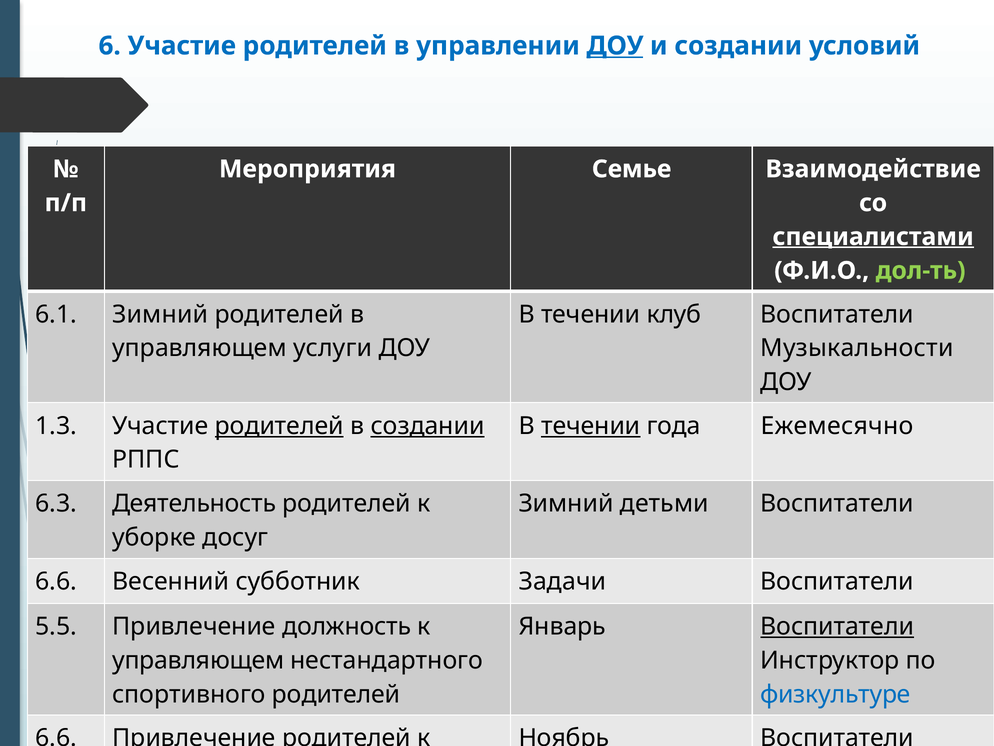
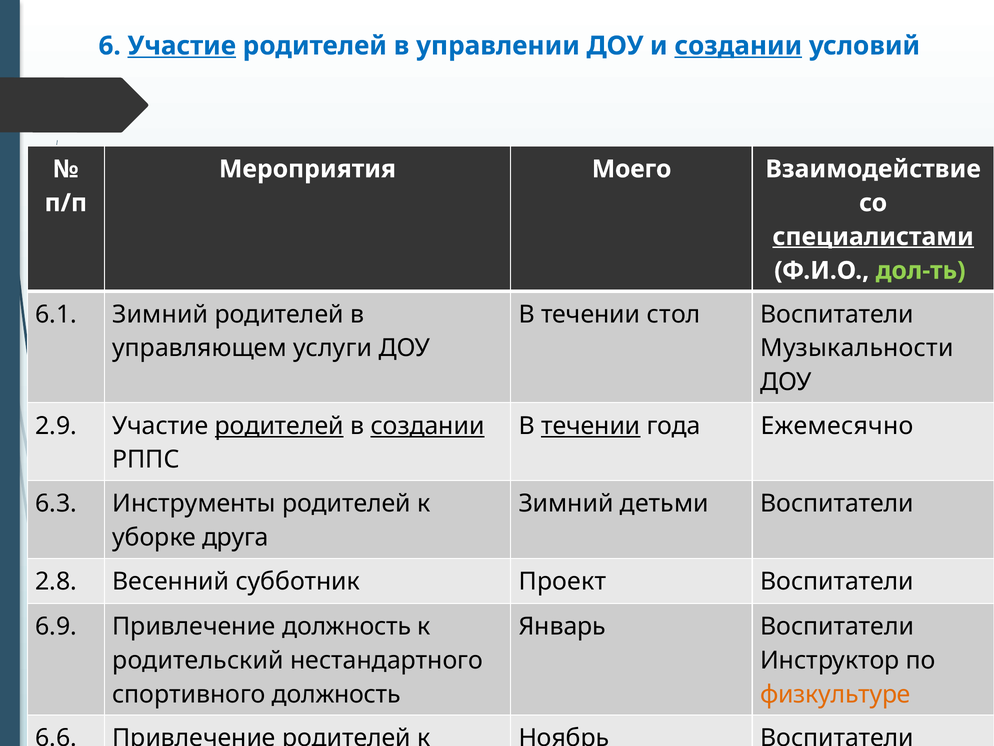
Участие at (182, 46) underline: none -> present
ДОУ at (615, 46) underline: present -> none
создании at (738, 46) underline: none -> present
Семье: Семье -> Моего
клуб: клуб -> стол
1.3: 1.3 -> 2.9
Деятельность: Деятельность -> Инструменты
досуг: досуг -> друга
6.6 at (56, 581): 6.6 -> 2.8
Задачи: Задачи -> Проект
5.5: 5.5 -> 6.9
Воспитатели at (837, 626) underline: present -> none
управляющем at (198, 660): управляющем -> родительский
спортивного родителей: родителей -> должность
физкультуре colour: blue -> orange
